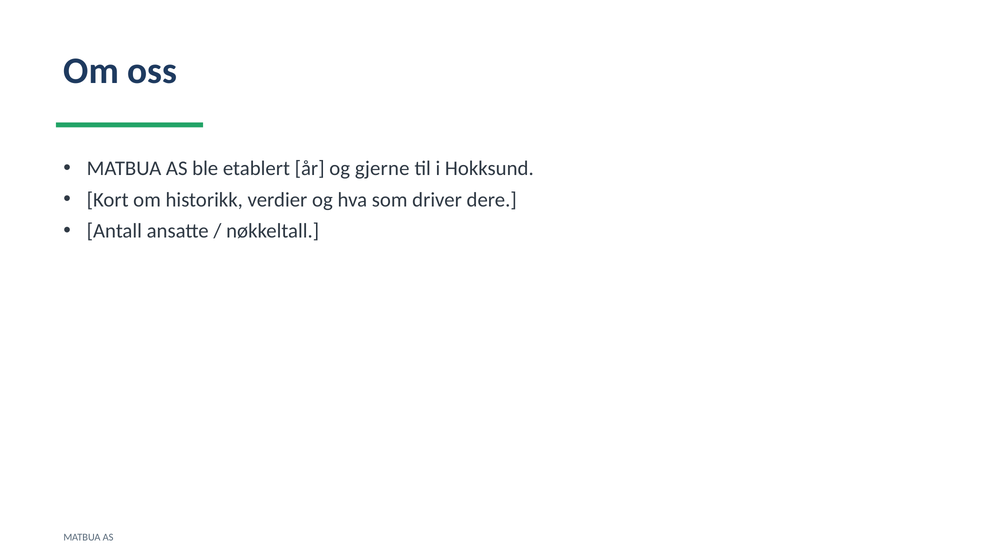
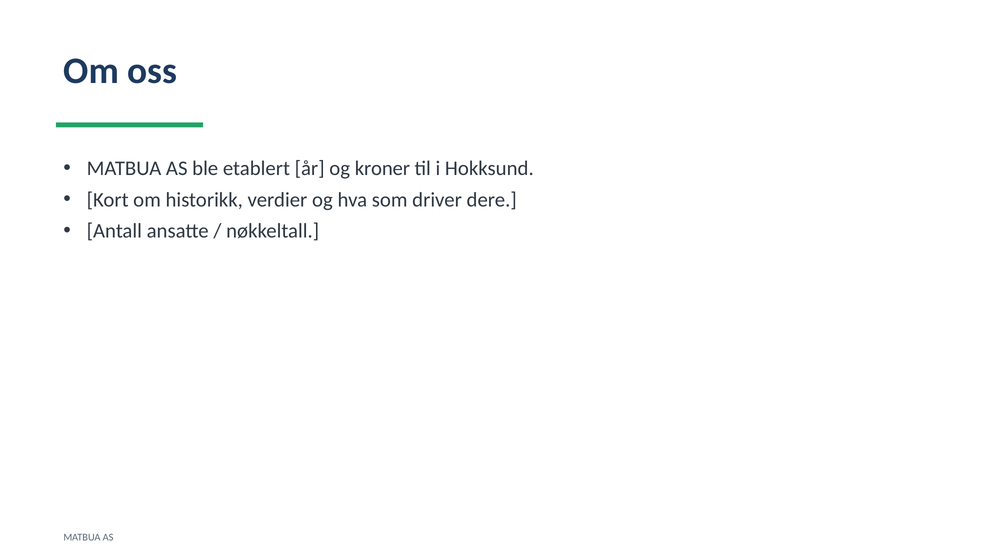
gjerne: gjerne -> kroner
